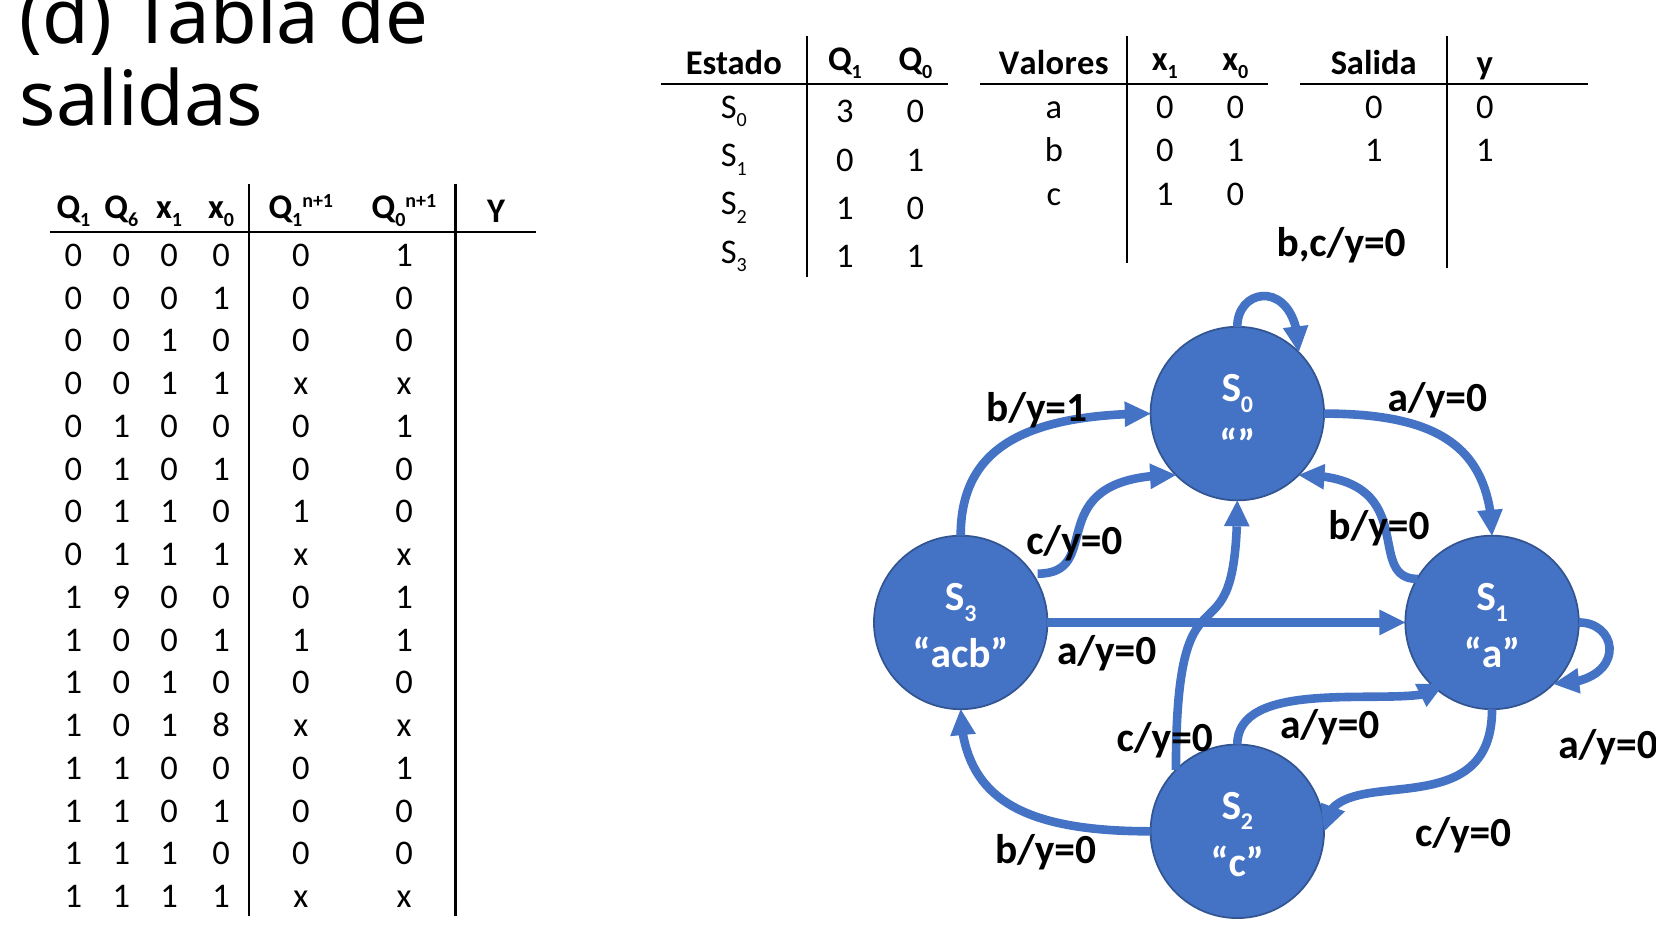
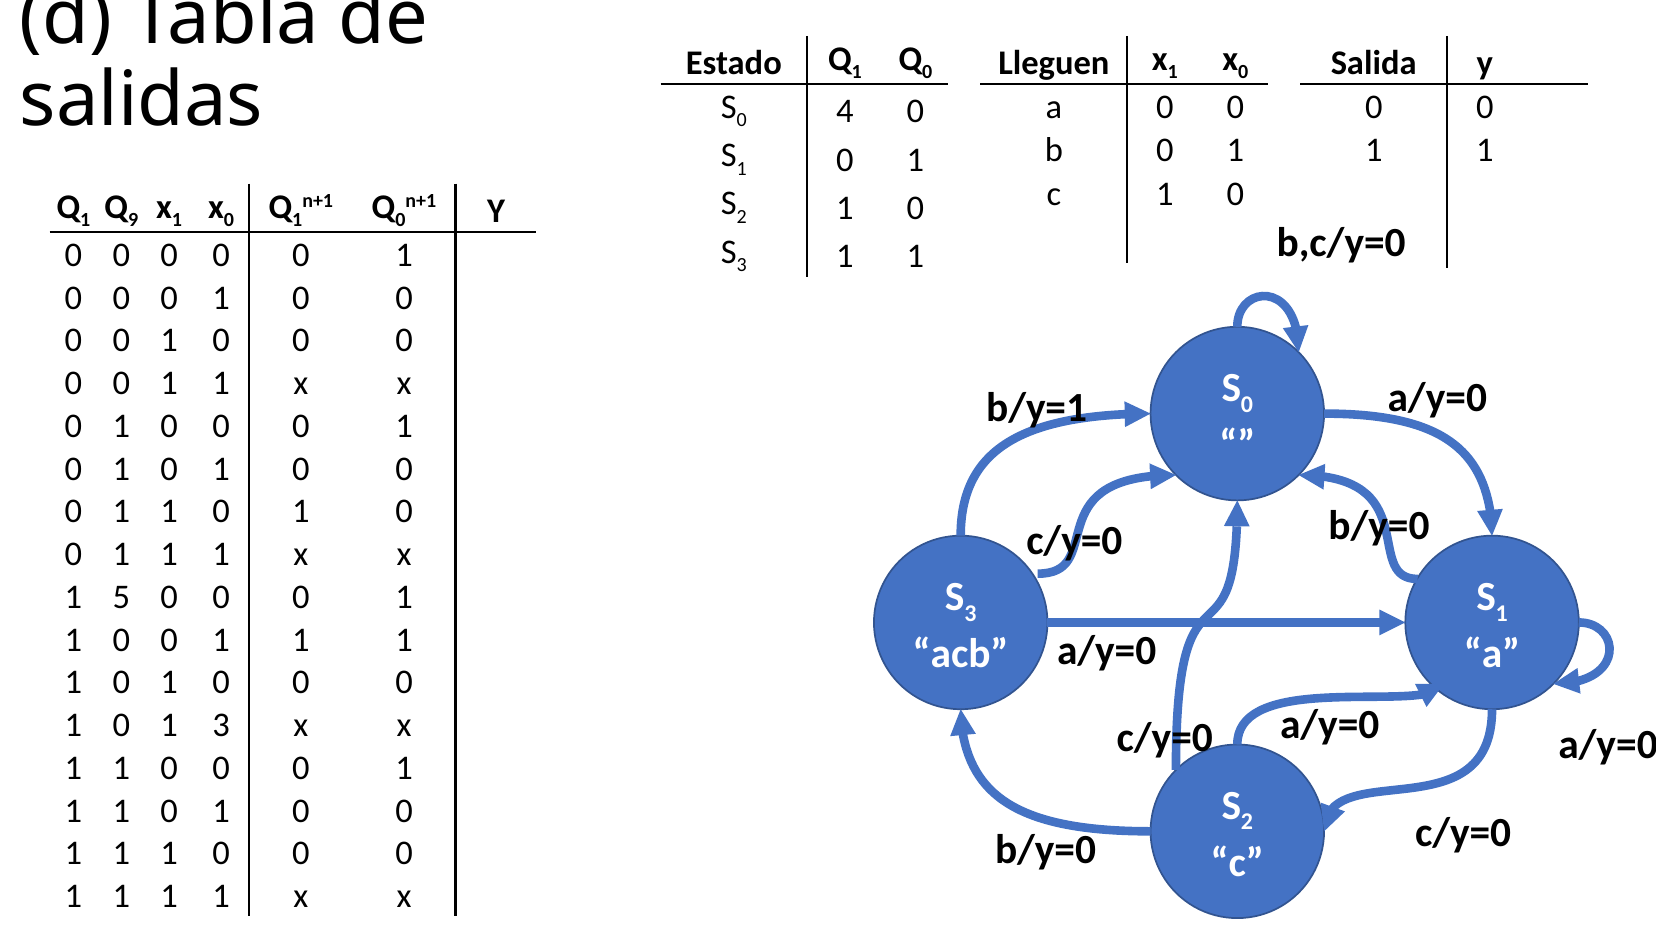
Valores: Valores -> Lleguen
0 3: 3 -> 4
6: 6 -> 9
9: 9 -> 5
1 8: 8 -> 3
